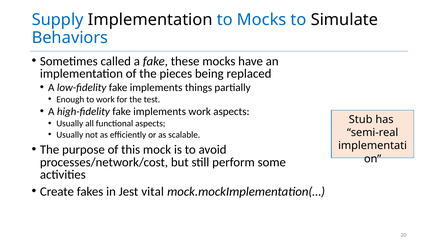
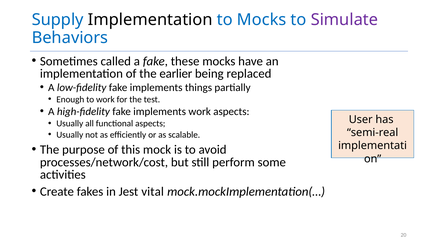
Simulate colour: black -> purple
pieces: pieces -> earlier
Stub: Stub -> User
